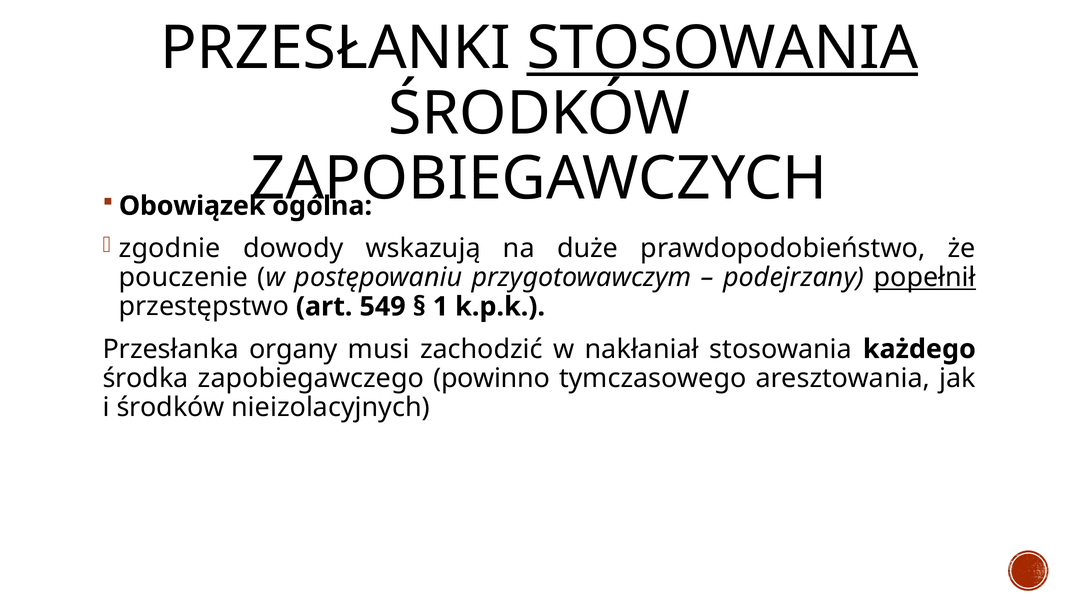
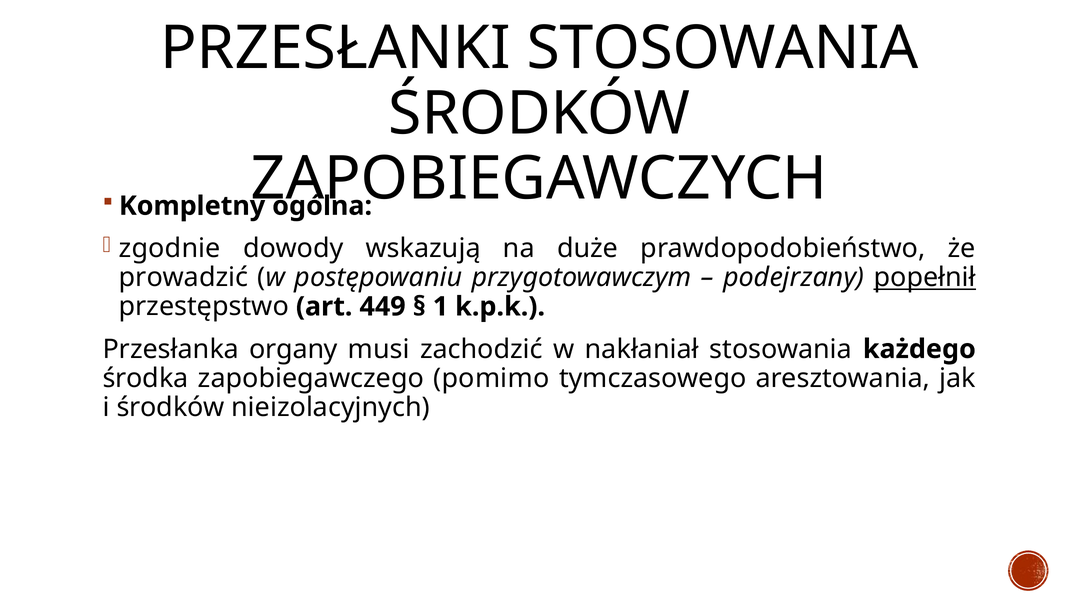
STOSOWANIA at (722, 48) underline: present -> none
Obowiązek: Obowiązek -> Kompletny
pouczenie: pouczenie -> prowadzić
549: 549 -> 449
powinno: powinno -> pomimo
